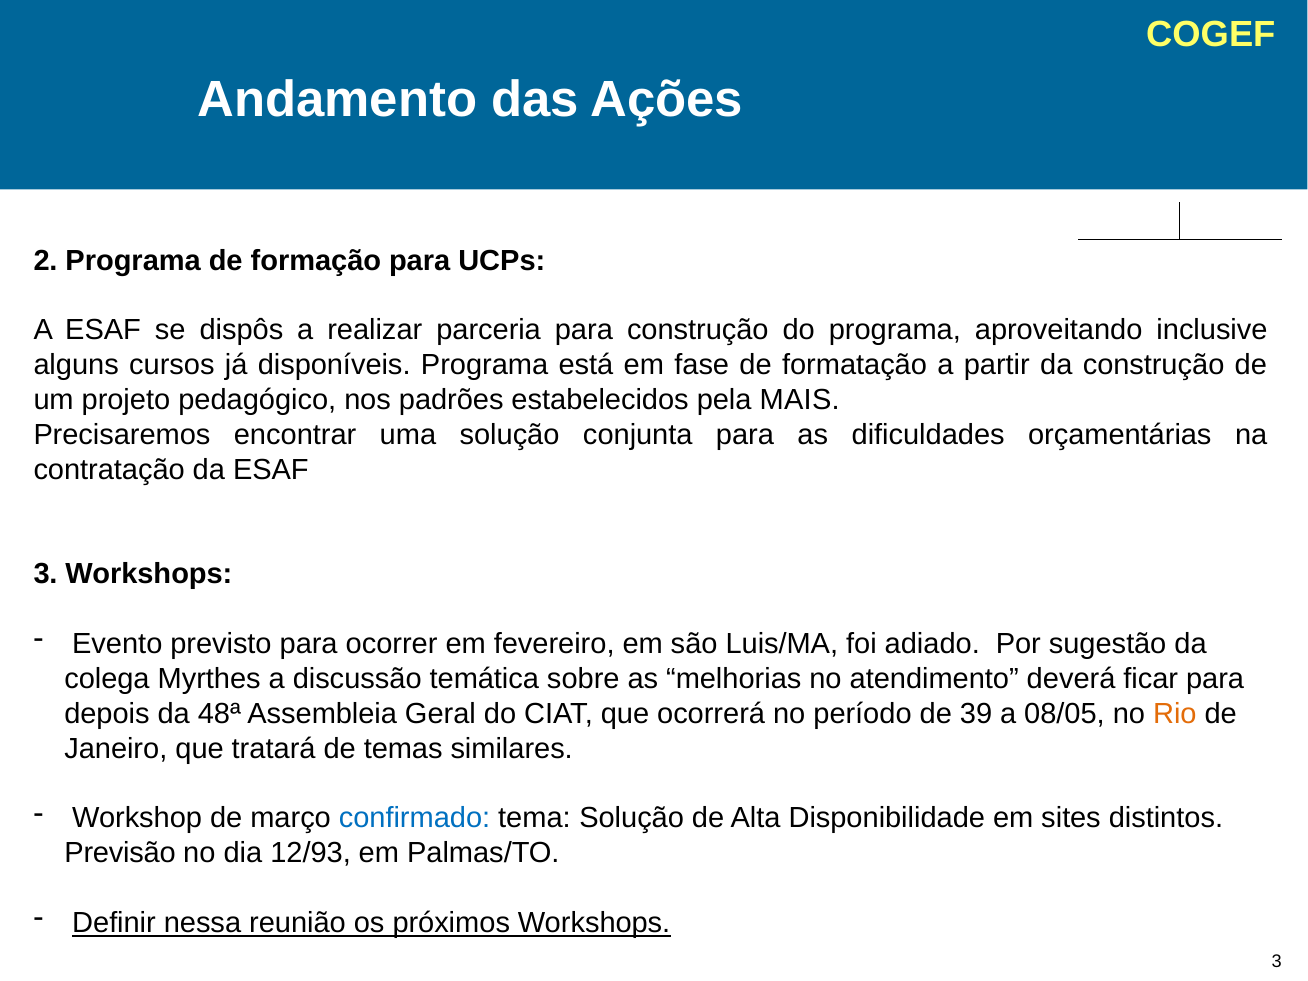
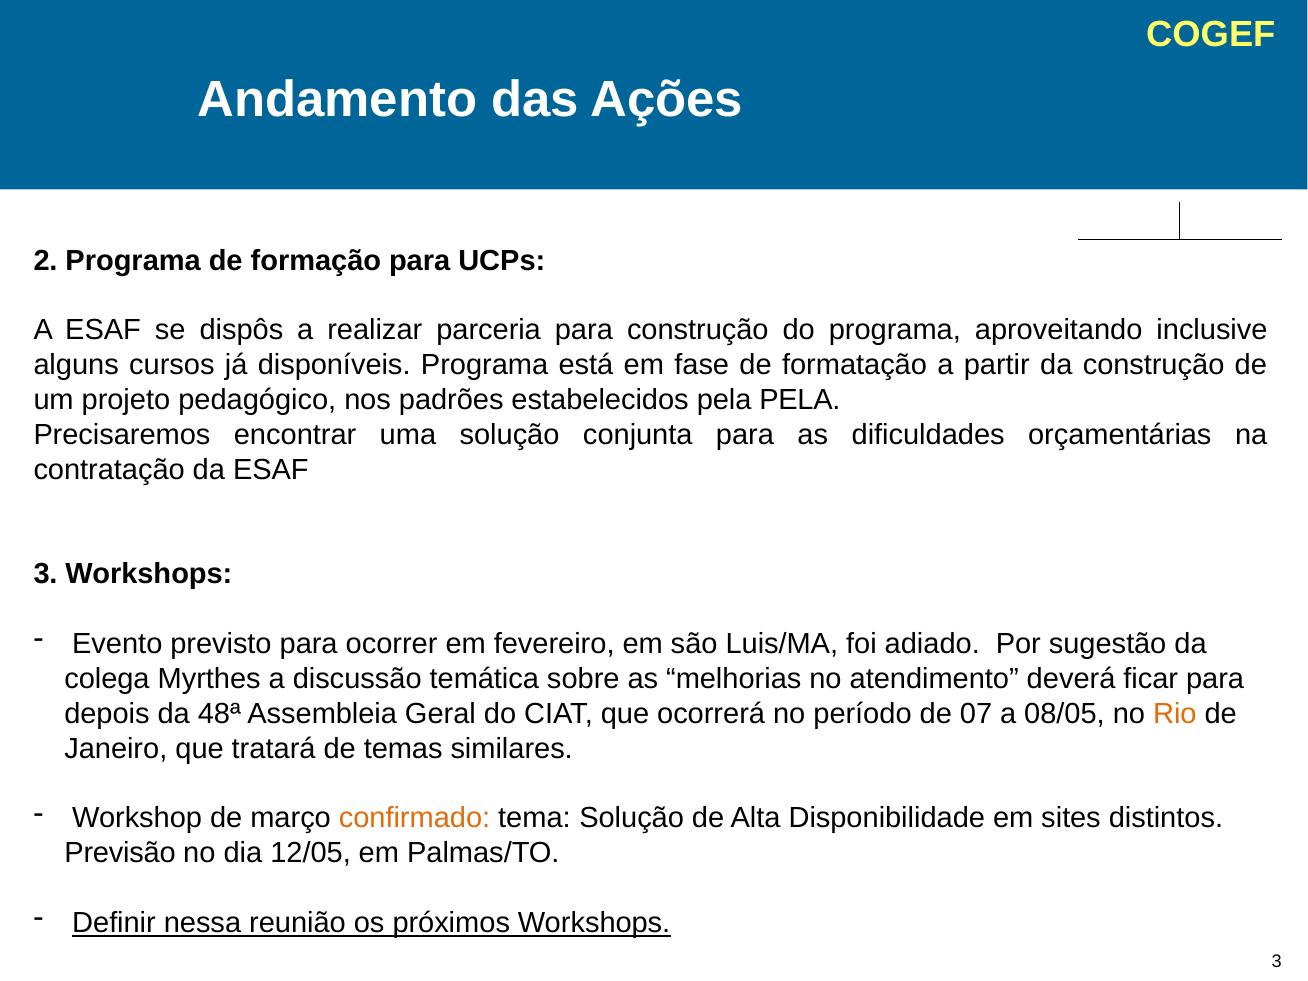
pela MAIS: MAIS -> PELA
39: 39 -> 07
confirmado colour: blue -> orange
12/93: 12/93 -> 12/05
